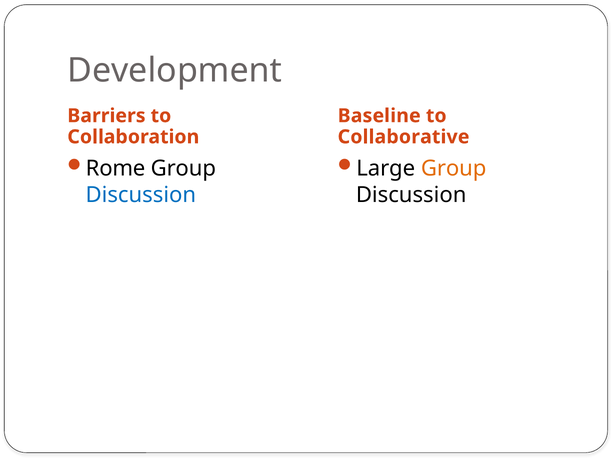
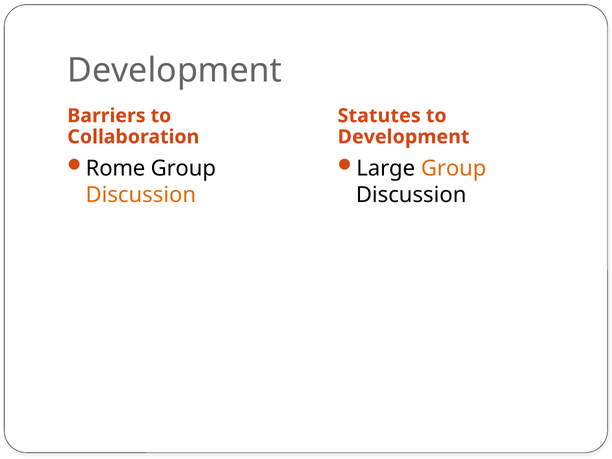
Baseline: Baseline -> Statutes
Collaborative at (404, 137): Collaborative -> Development
Discussion at (141, 195) colour: blue -> orange
